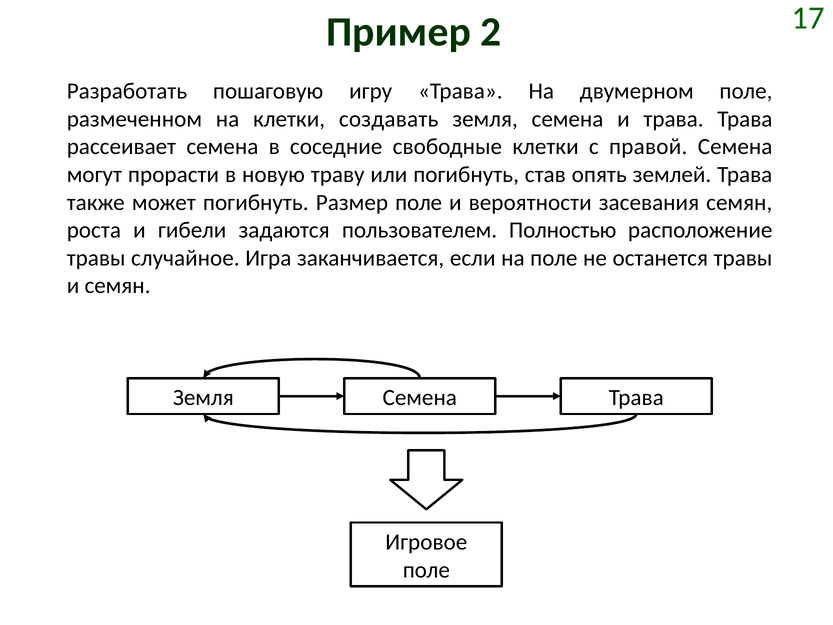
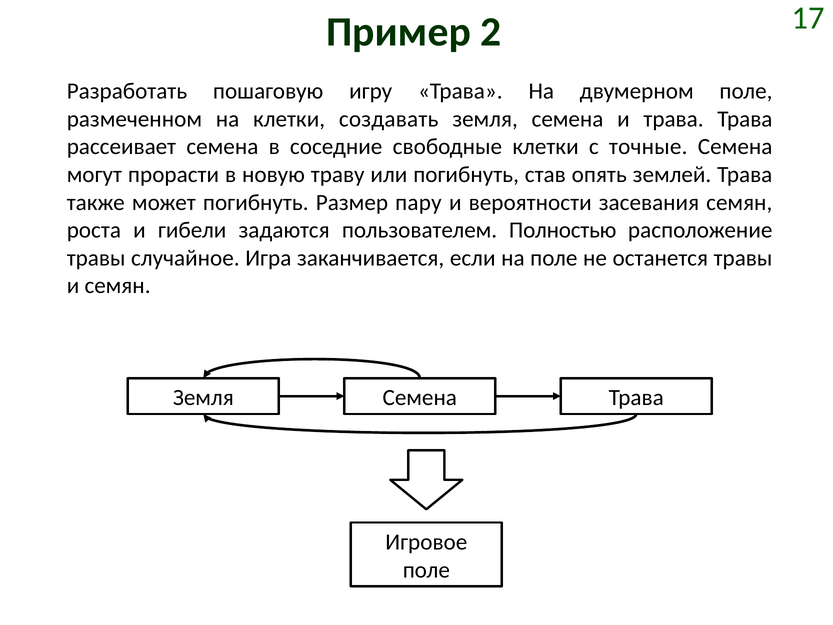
правой: правой -> точные
Размер поле: поле -> пару
